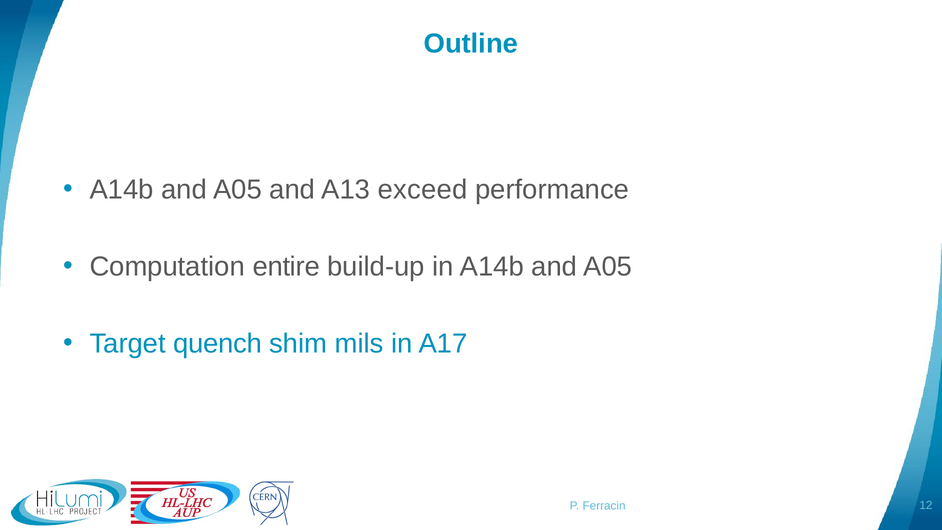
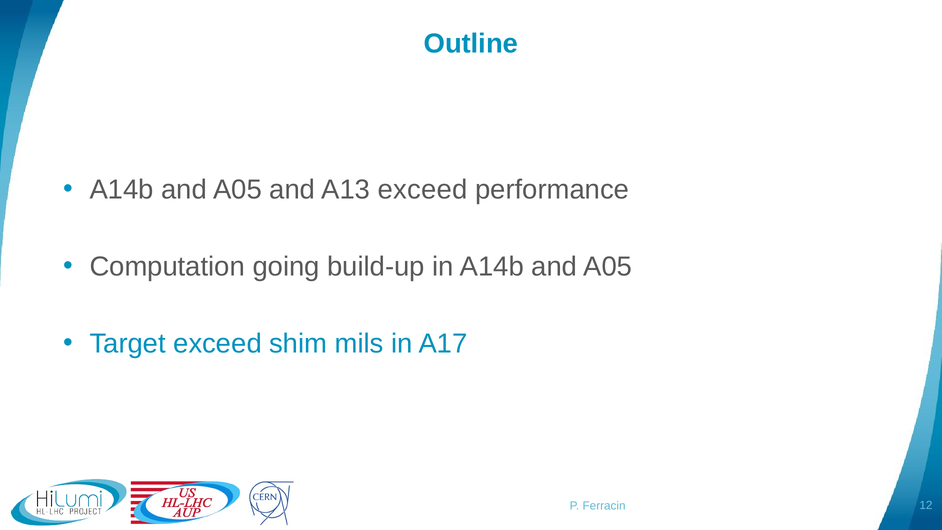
entire: entire -> going
Target quench: quench -> exceed
